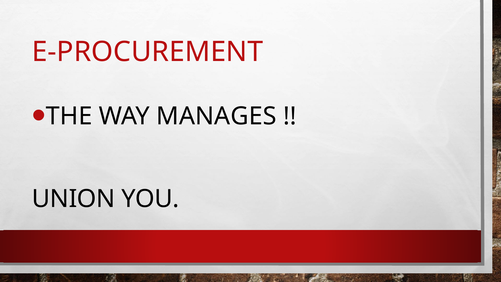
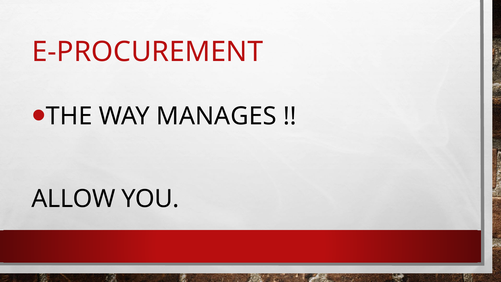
UNION: UNION -> ALLOW
